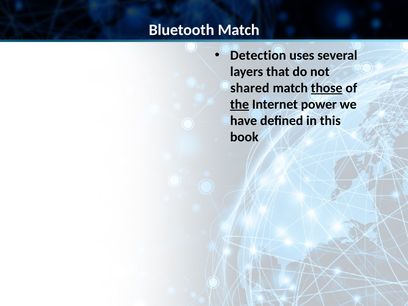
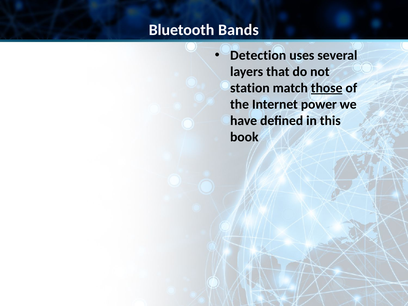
Bluetooth Match: Match -> Bands
shared: shared -> station
the underline: present -> none
